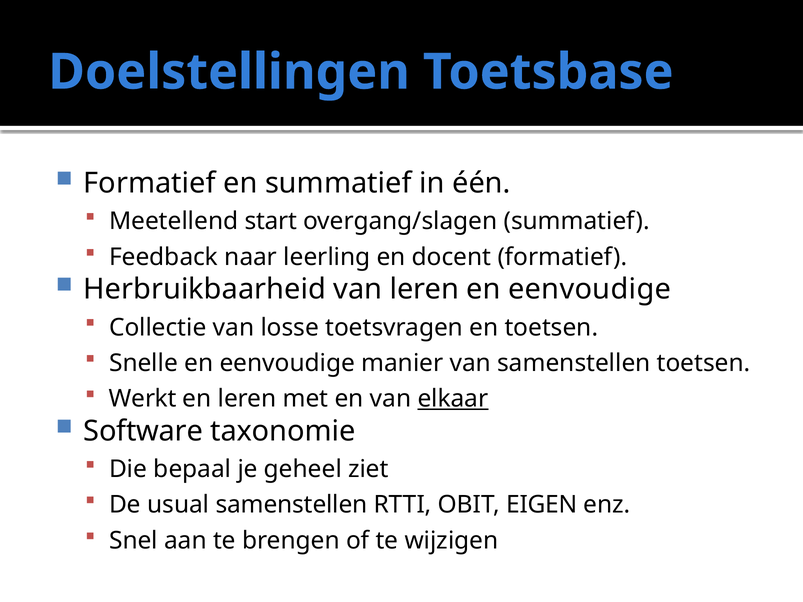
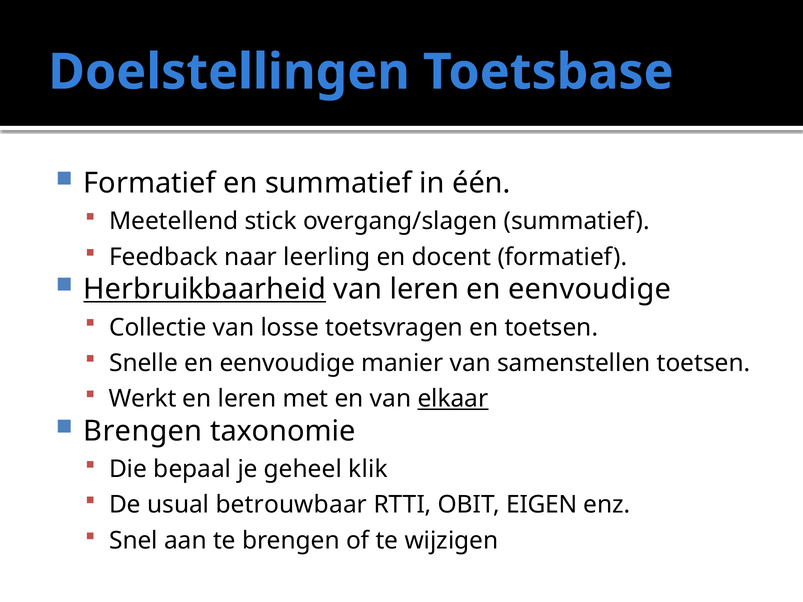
start: start -> stick
Herbruikbaarheid underline: none -> present
Software at (143, 431): Software -> Brengen
ziet: ziet -> klik
usual samenstellen: samenstellen -> betrouwbaar
